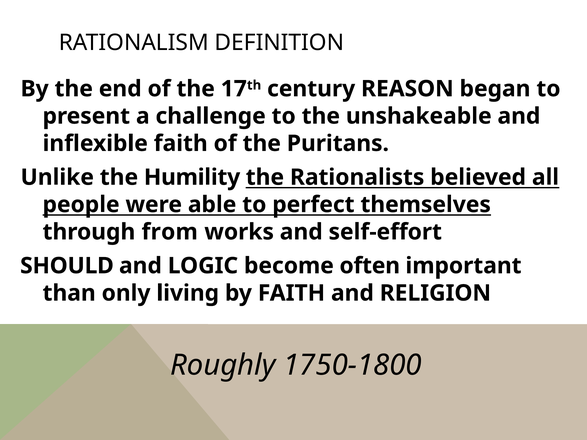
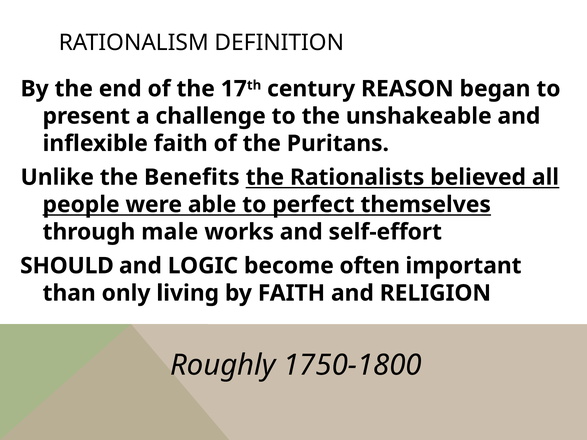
Humility: Humility -> Benefits
from: from -> male
